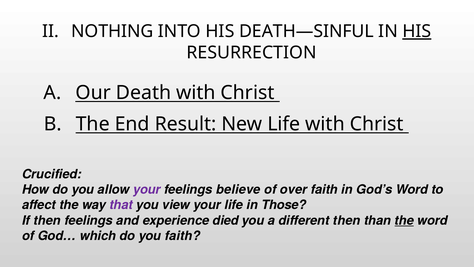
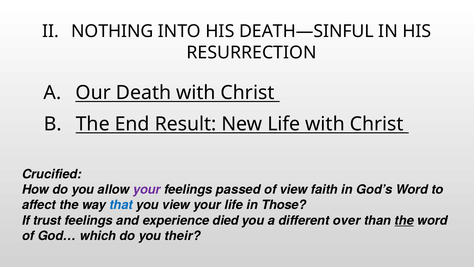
HIS at (417, 31) underline: present -> none
believe: believe -> passed
of over: over -> view
that colour: purple -> blue
If then: then -> trust
different then: then -> over
you faith: faith -> their
